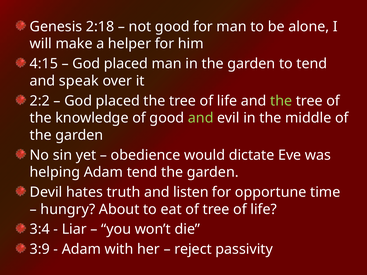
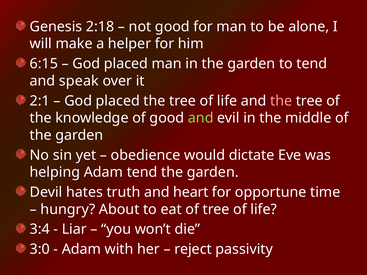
4:15: 4:15 -> 6:15
2:2: 2:2 -> 2:1
the at (281, 101) colour: light green -> pink
listen: listen -> heart
3:9: 3:9 -> 3:0
